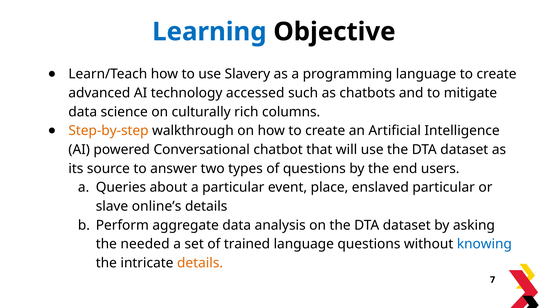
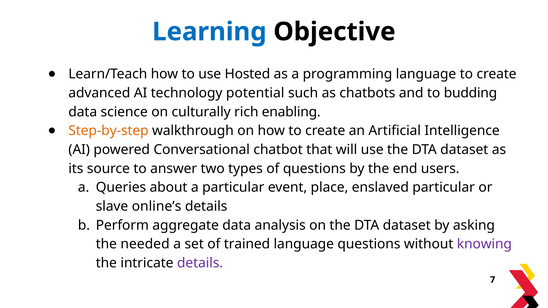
Slavery: Slavery -> Hosted
accessed: accessed -> potential
mitigate: mitigate -> budding
columns: columns -> enabling
knowing colour: blue -> purple
details at (200, 263) colour: orange -> purple
